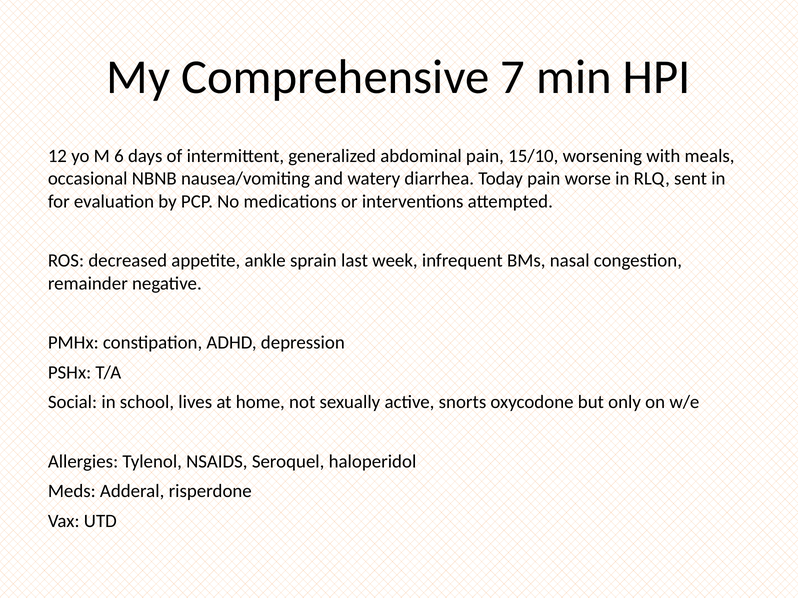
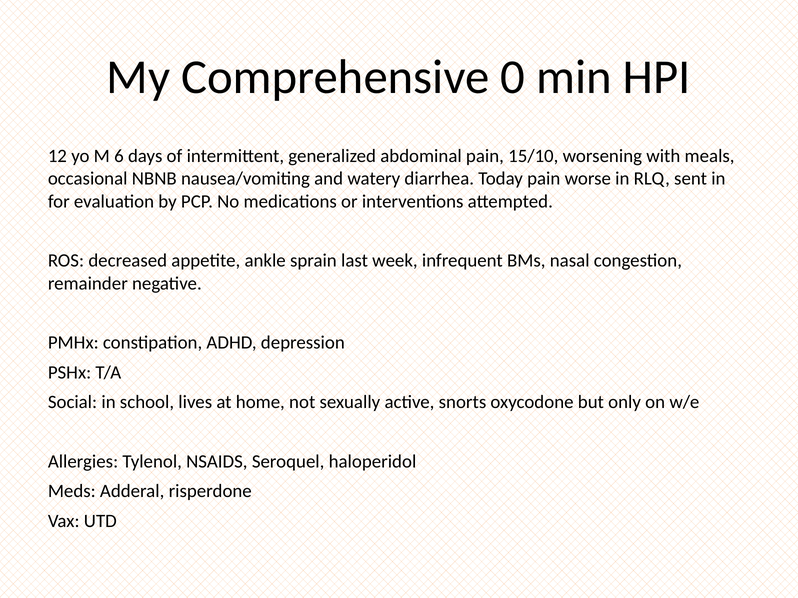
7: 7 -> 0
